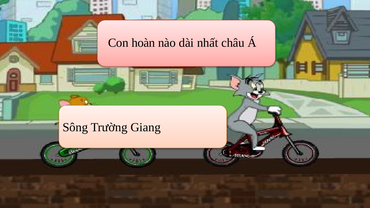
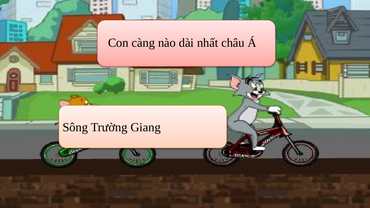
hoàn: hoàn -> càng
